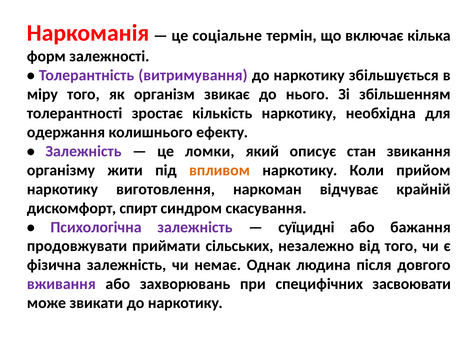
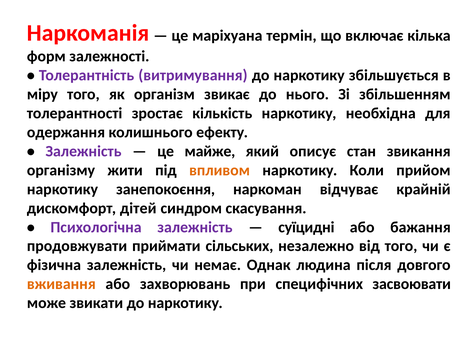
соціальне: соціальне -> маріхуана
ломки: ломки -> майже
виготовлення: виготовлення -> занепокоєння
спирт: спирт -> дітей
вживання colour: purple -> orange
